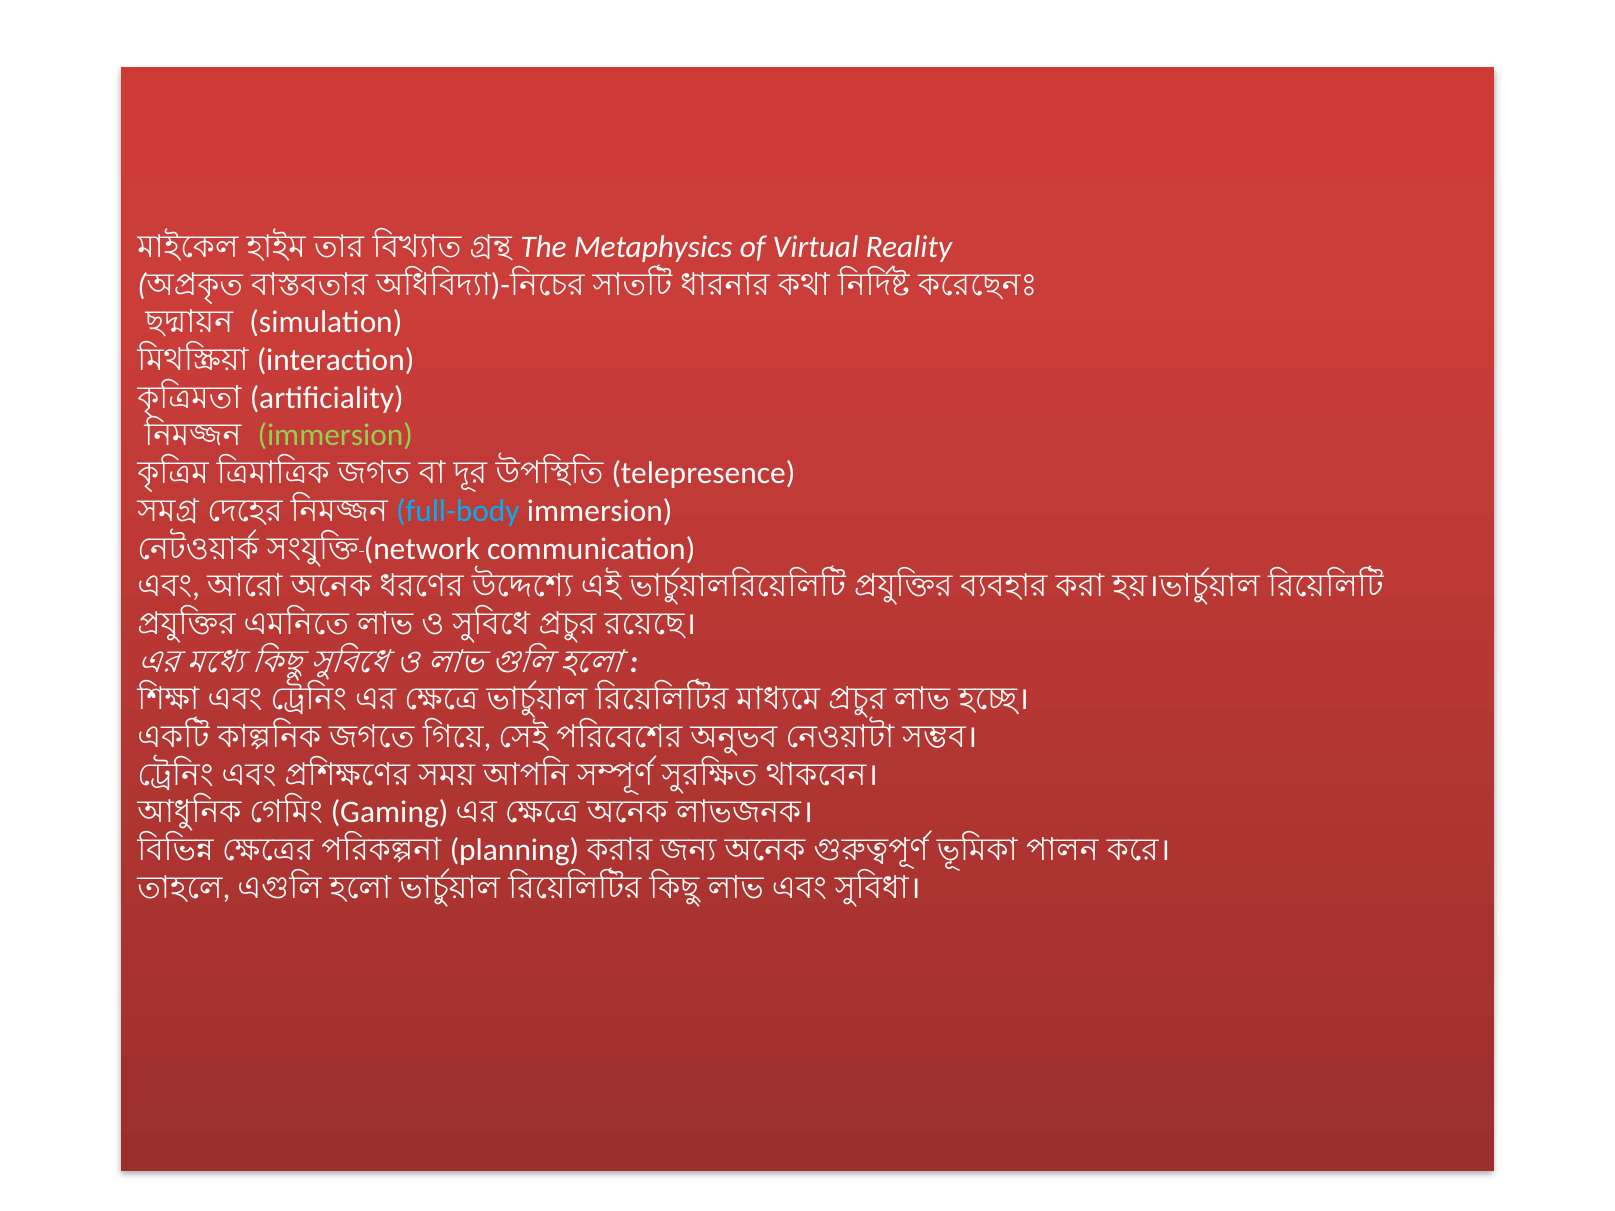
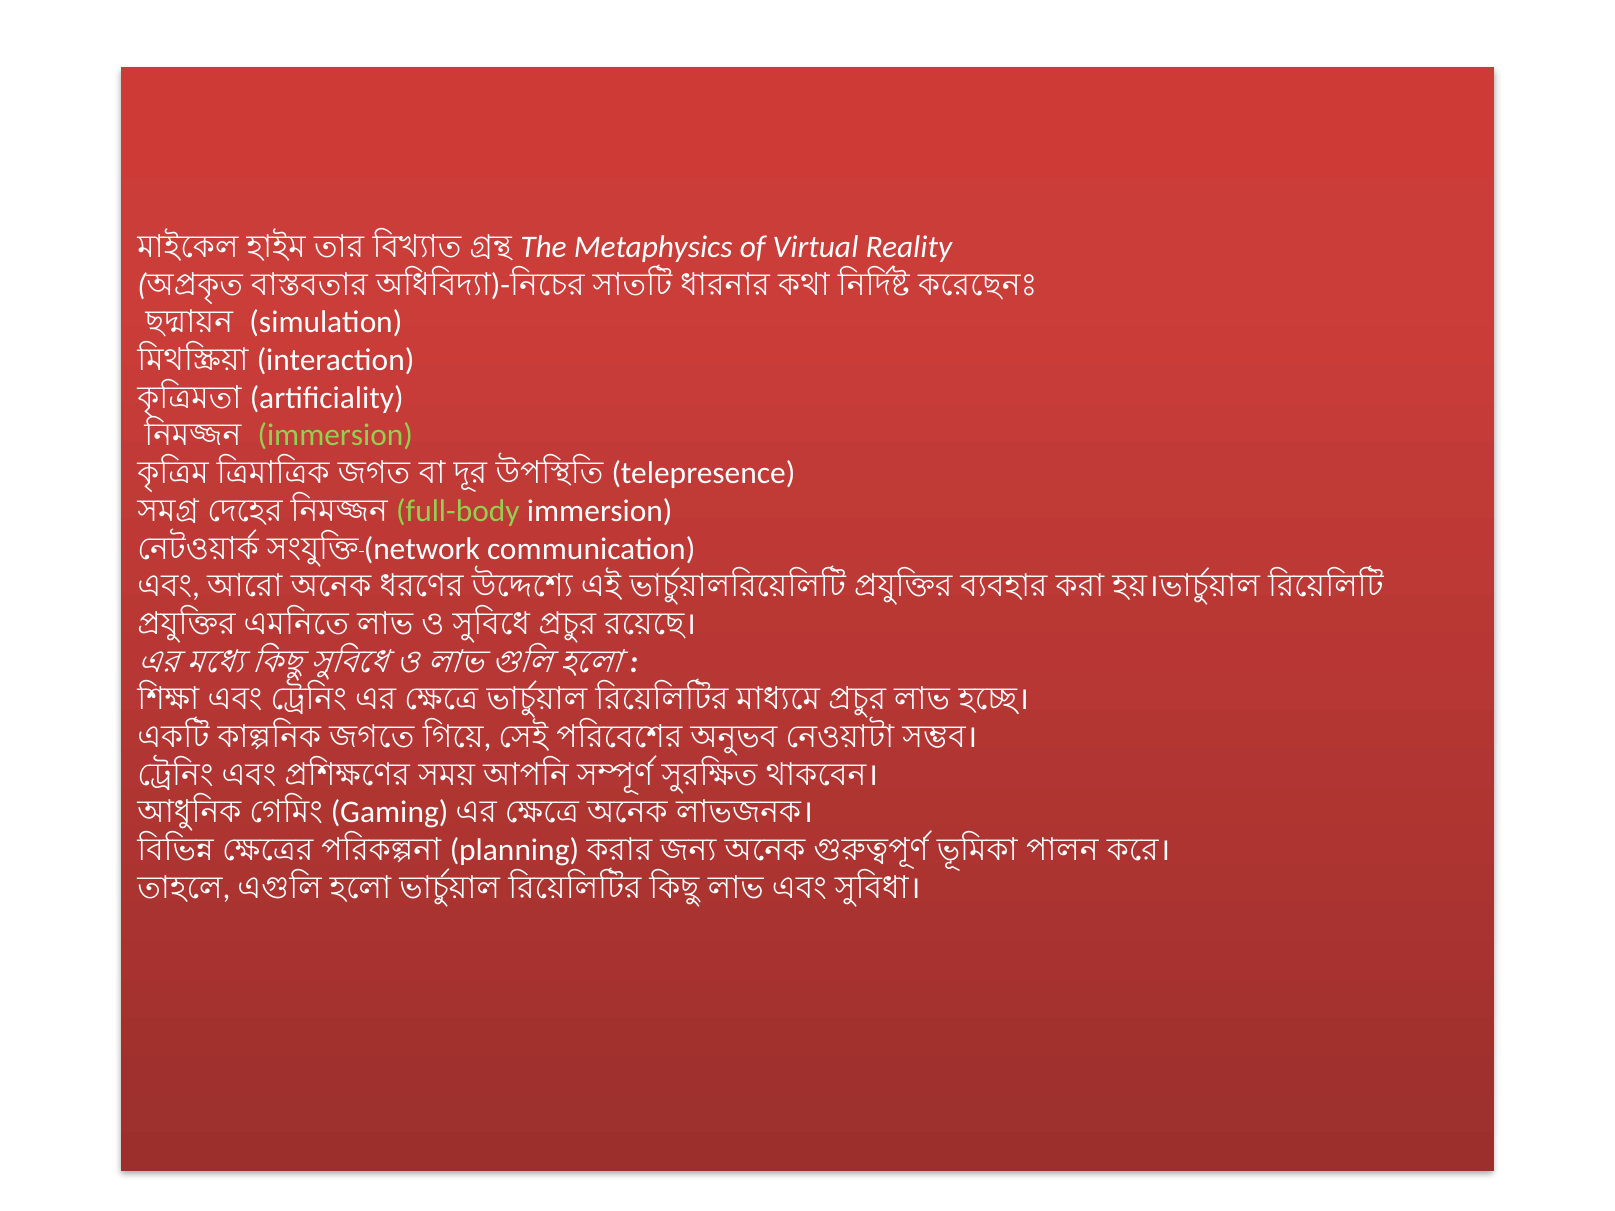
full-body colour: light blue -> light green
